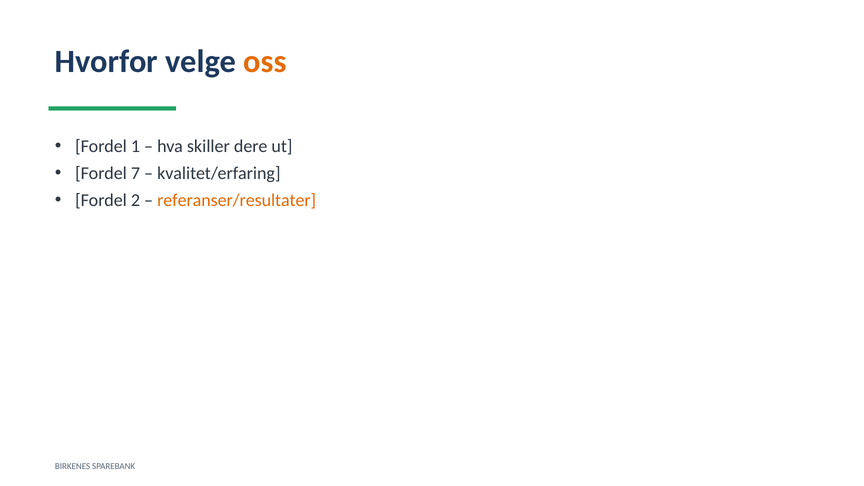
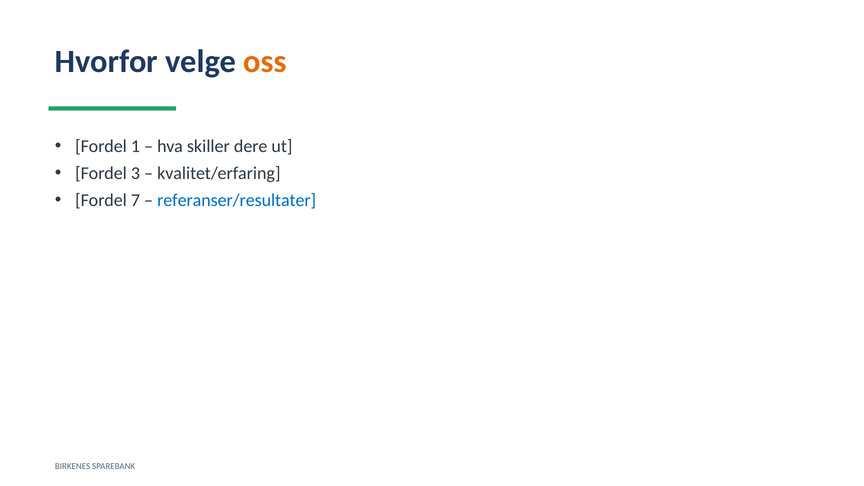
7: 7 -> 3
2: 2 -> 7
referanser/resultater colour: orange -> blue
